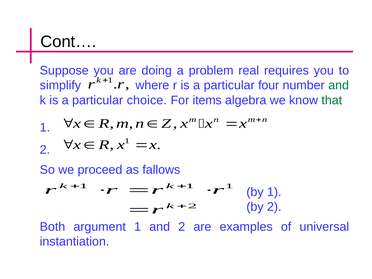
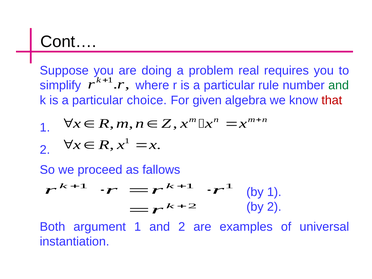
four: four -> rule
items: items -> given
that colour: green -> red
